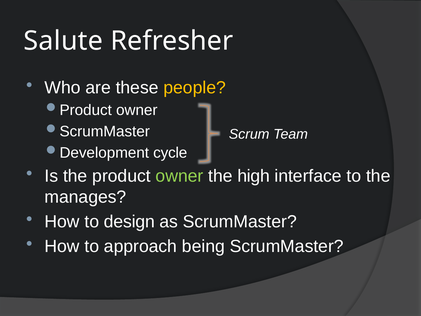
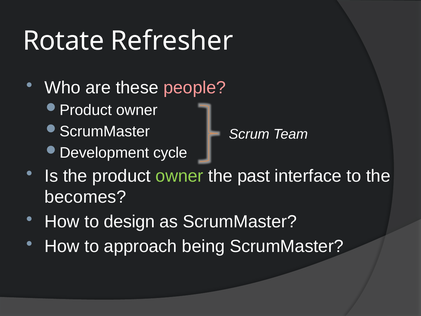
Salute: Salute -> Rotate
people colour: yellow -> pink
high: high -> past
manages: manages -> becomes
